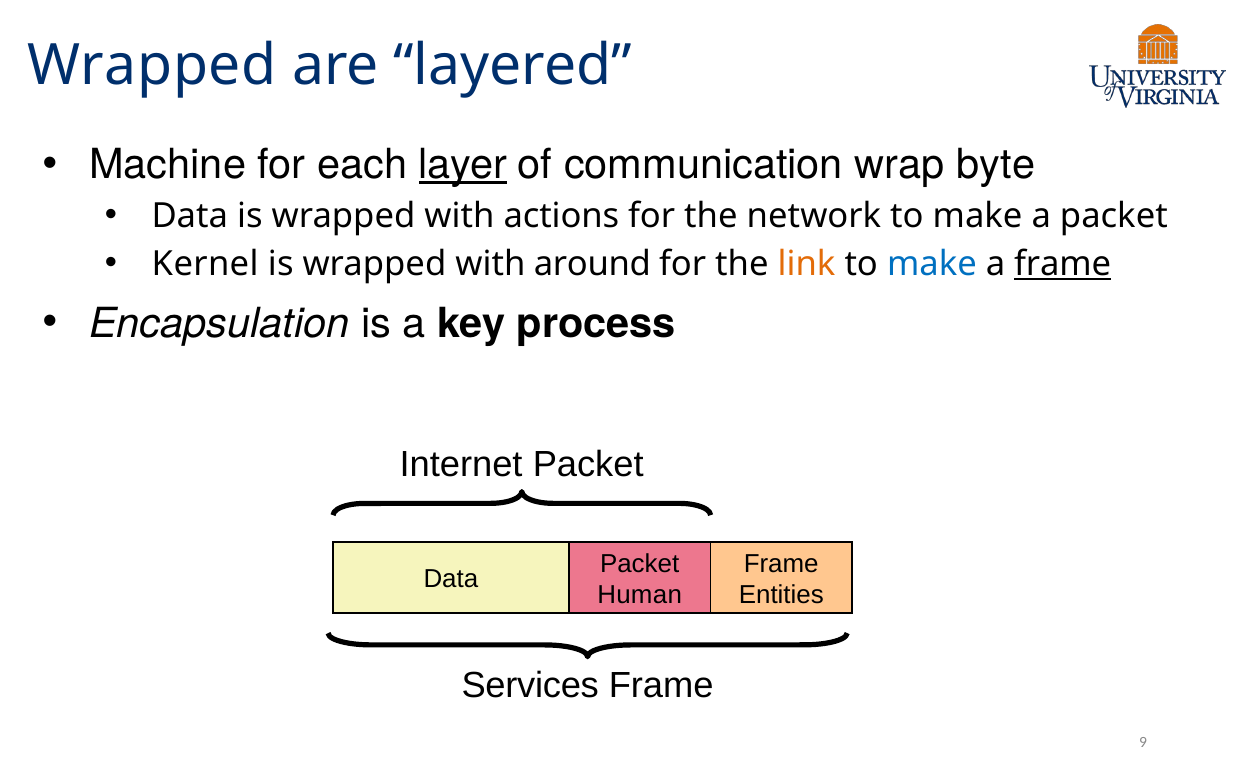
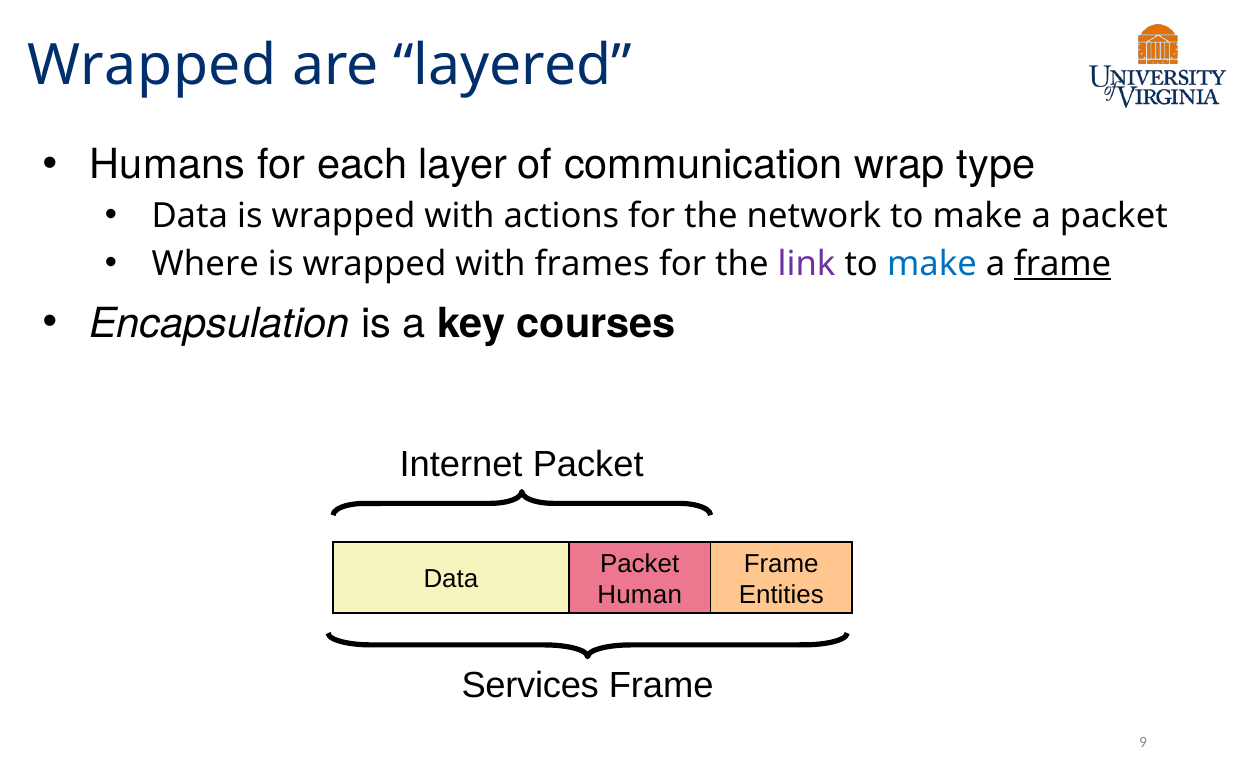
Machine: Machine -> Humans
layer underline: present -> none
byte: byte -> type
Kernel: Kernel -> Where
around: around -> frames
link colour: orange -> purple
process: process -> courses
